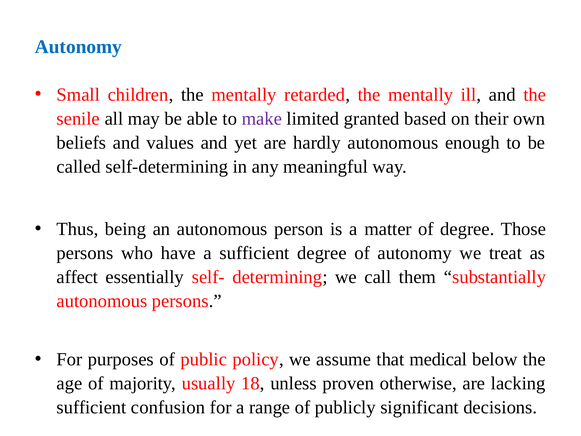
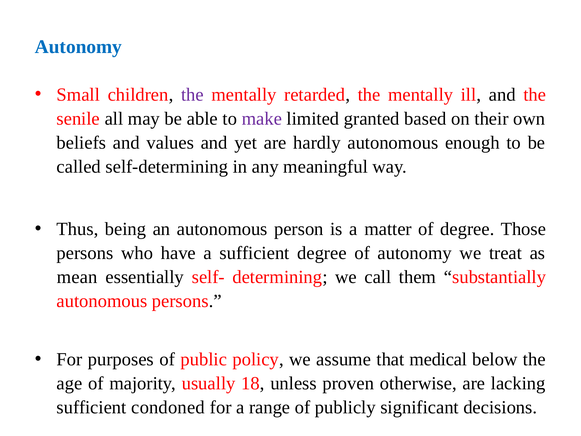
the at (192, 95) colour: black -> purple
affect: affect -> mean
confusion: confusion -> condoned
